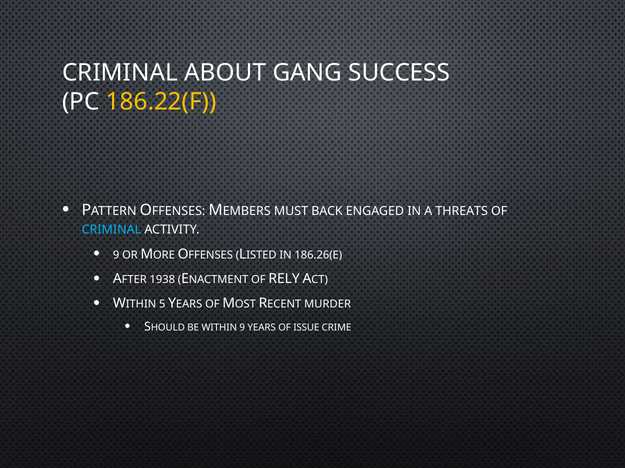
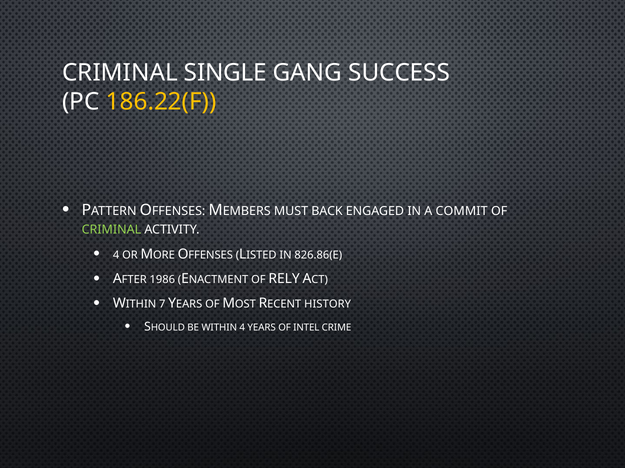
ABOUT: ABOUT -> SINGLE
THREATS: THREATS -> COMMIT
CRIMINAL at (111, 230) colour: light blue -> light green
9 at (116, 255): 9 -> 4
186.26(E: 186.26(E -> 826.86(E
1938: 1938 -> 1986
5: 5 -> 7
MURDER: MURDER -> HISTORY
WITHIN 9: 9 -> 4
ISSUE: ISSUE -> INTEL
